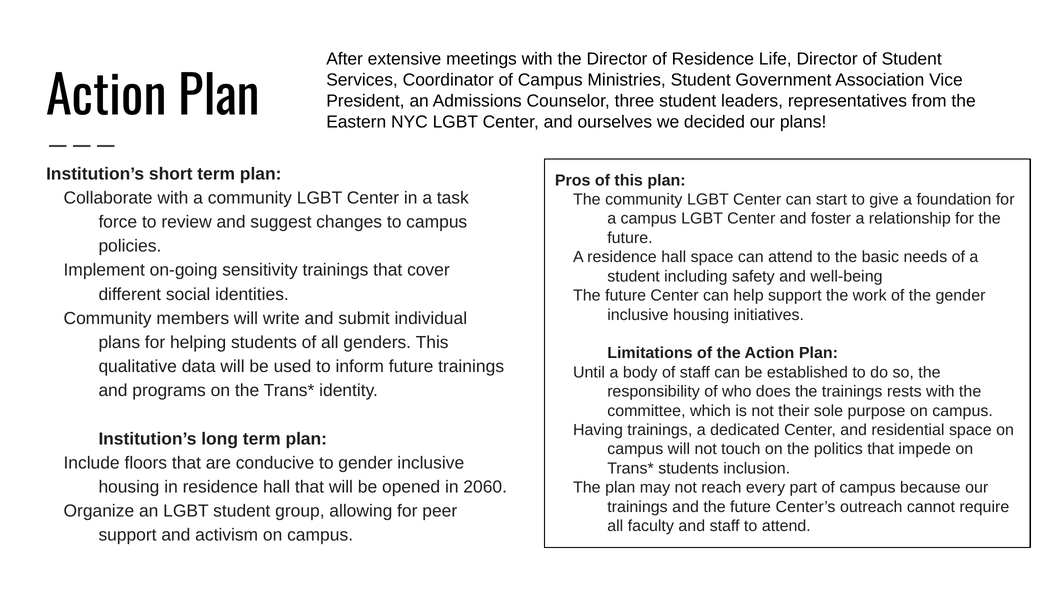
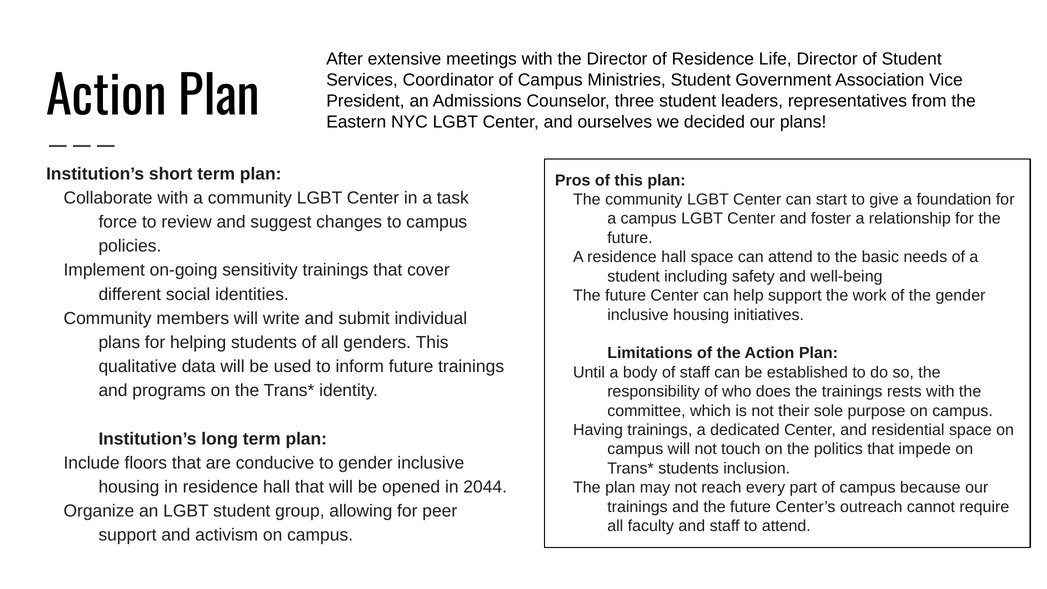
2060: 2060 -> 2044
